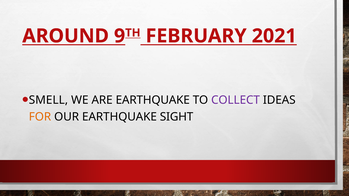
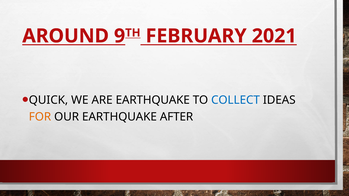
SMELL: SMELL -> QUICK
COLLECT colour: purple -> blue
SIGHT: SIGHT -> AFTER
